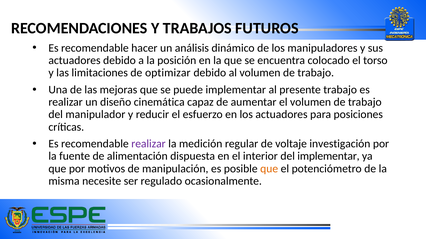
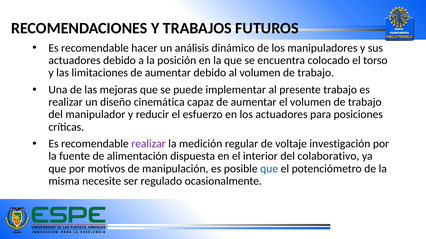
limitaciones de optimizar: optimizar -> aumentar
del implementar: implementar -> colaborativo
que at (269, 169) colour: orange -> blue
